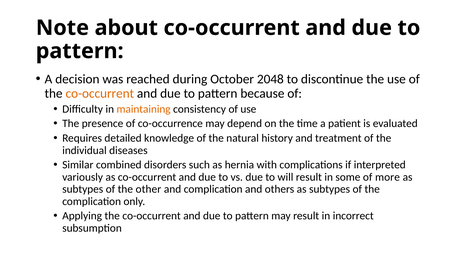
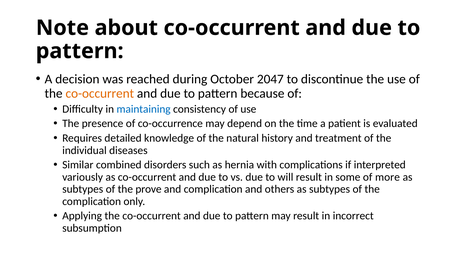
2048: 2048 -> 2047
maintaining colour: orange -> blue
other: other -> prove
